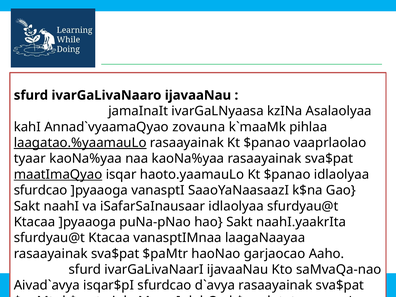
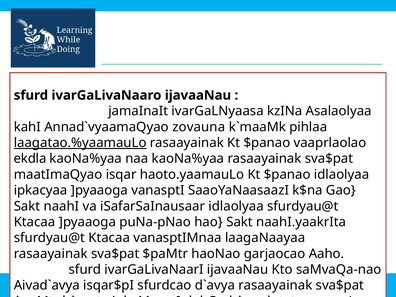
tyaar: tyaar -> ekdla
maatImaQyao underline: present -> none
sfurdcao at (41, 190): sfurdcao -> ipkacyaa
